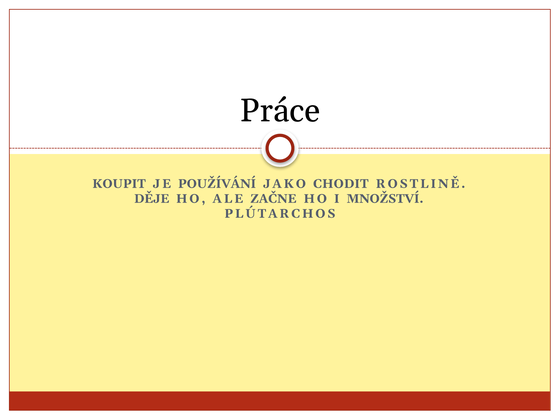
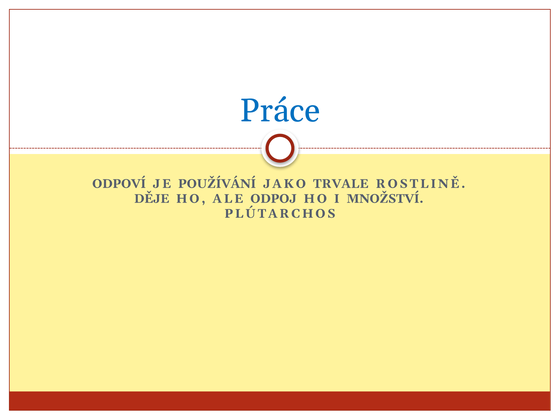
Práce colour: black -> blue
KOUPIT: KOUPIT -> ODPOVÍ
CHODIT: CHODIT -> TRVALE
ZAČNE: ZAČNE -> ODPOJ
